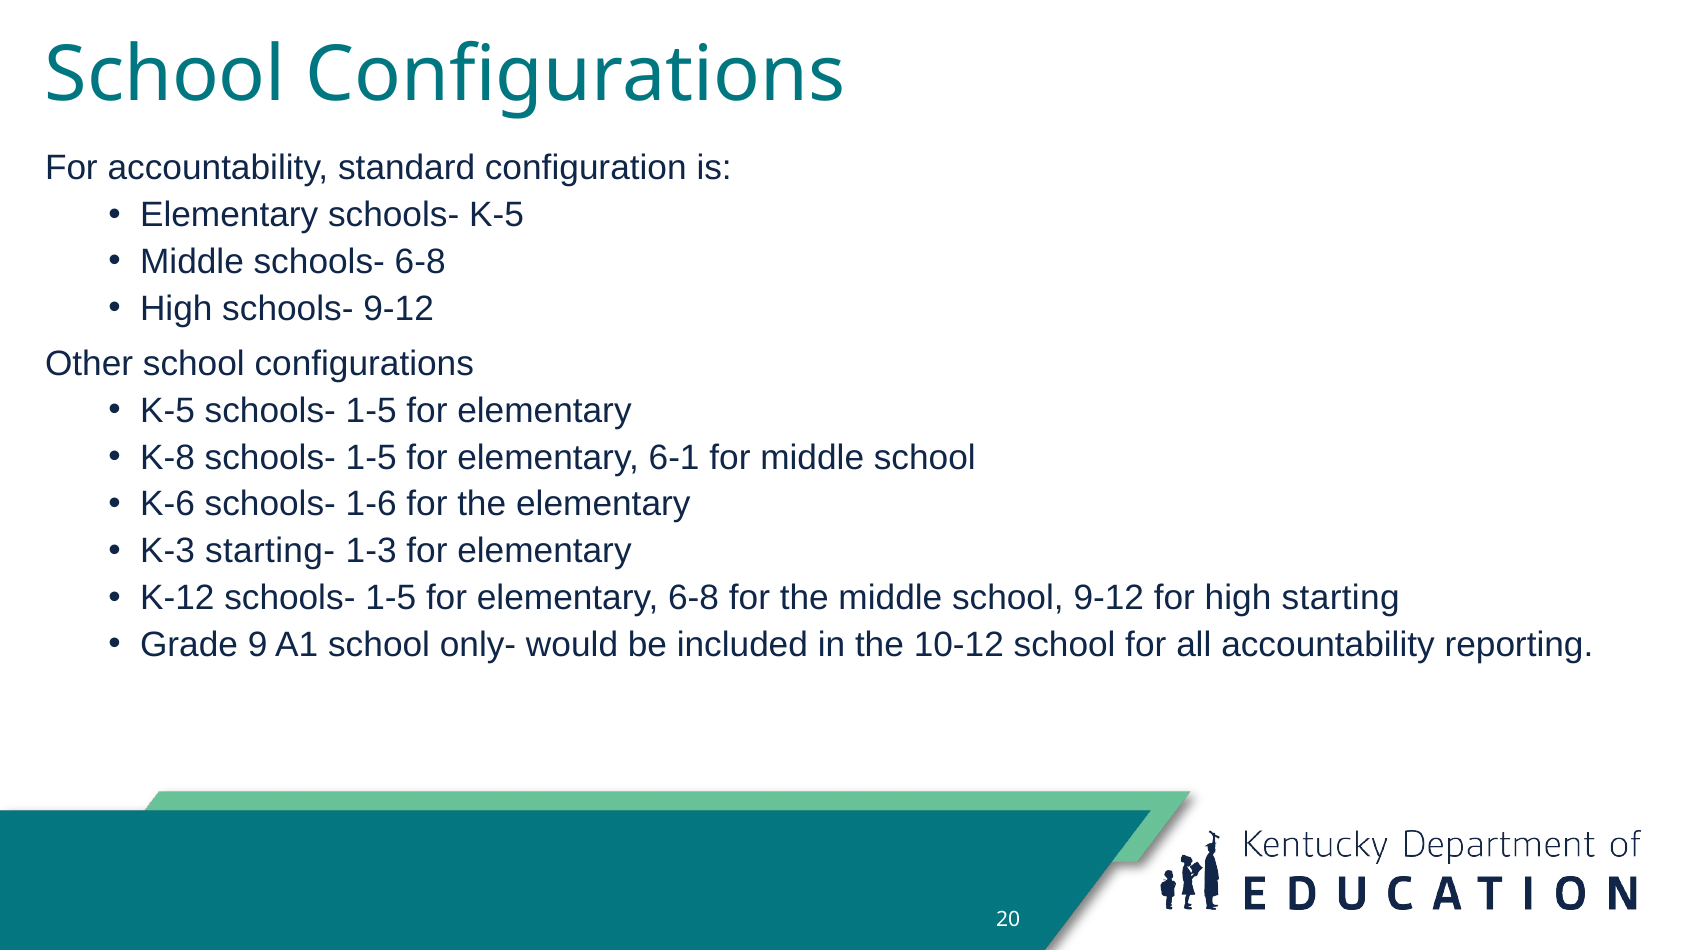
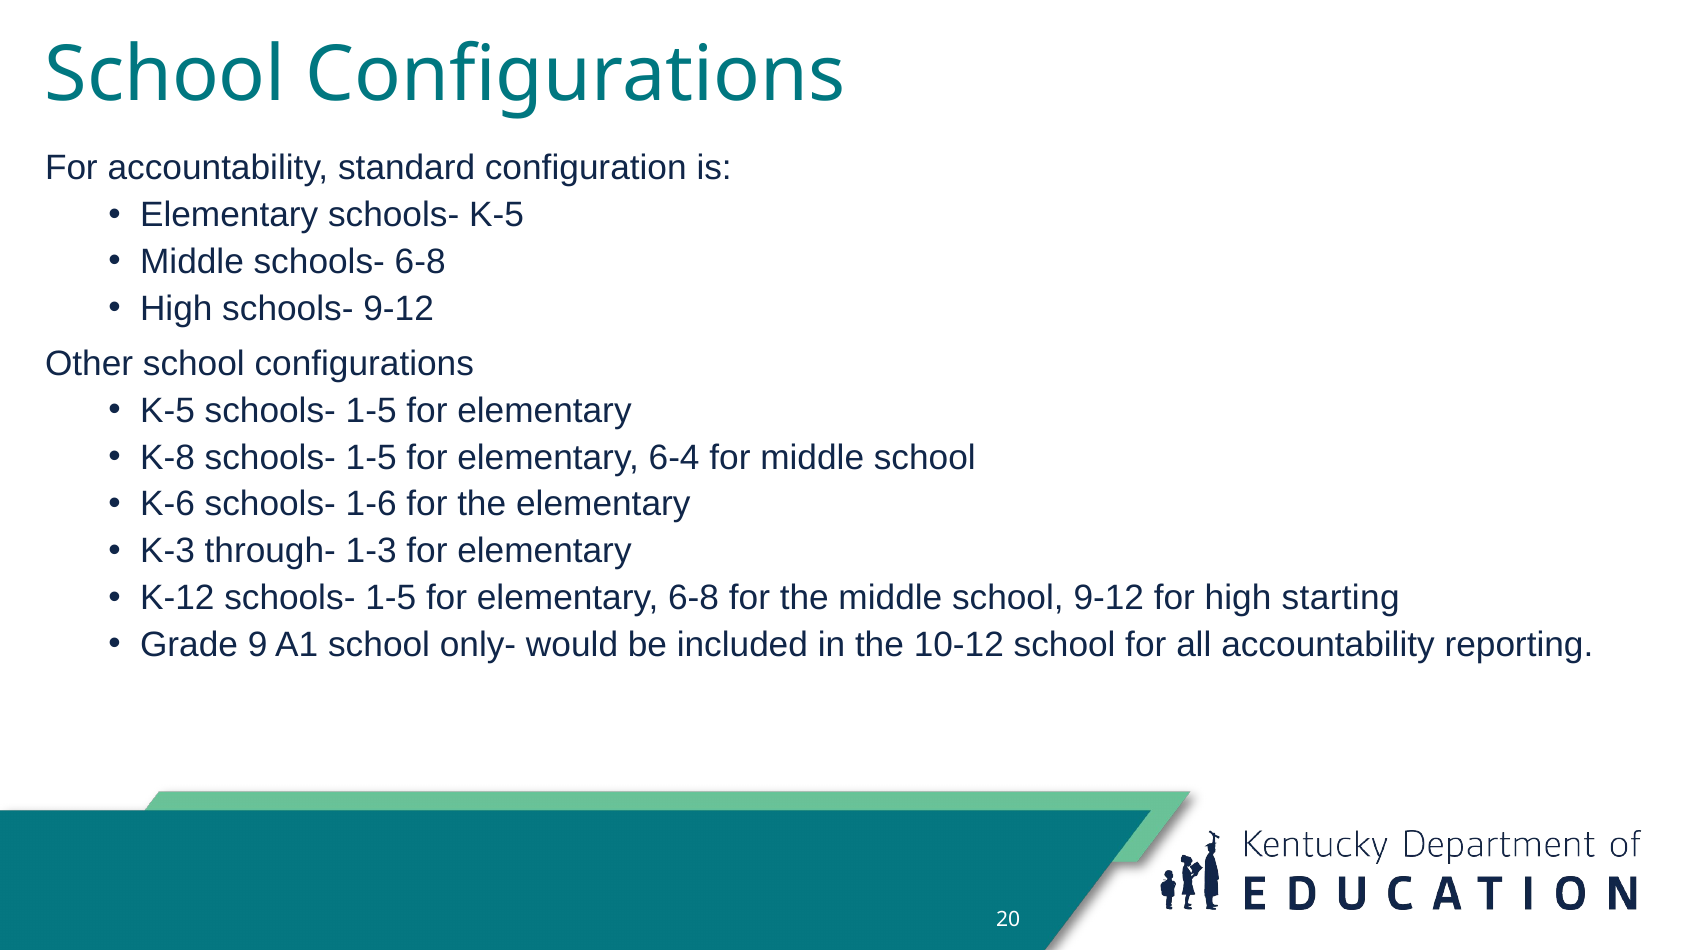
6-1: 6-1 -> 6-4
starting-: starting- -> through-
